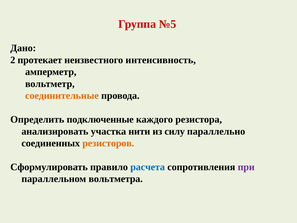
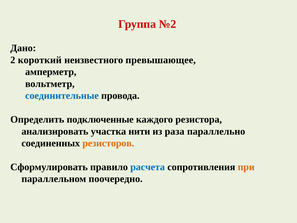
№5: №5 -> №2
протекает: протекает -> короткий
интенсивность: интенсивность -> превышающее
соединительные colour: orange -> blue
силу: силу -> раза
при colour: purple -> orange
вольтметра: вольтметра -> поочередно
